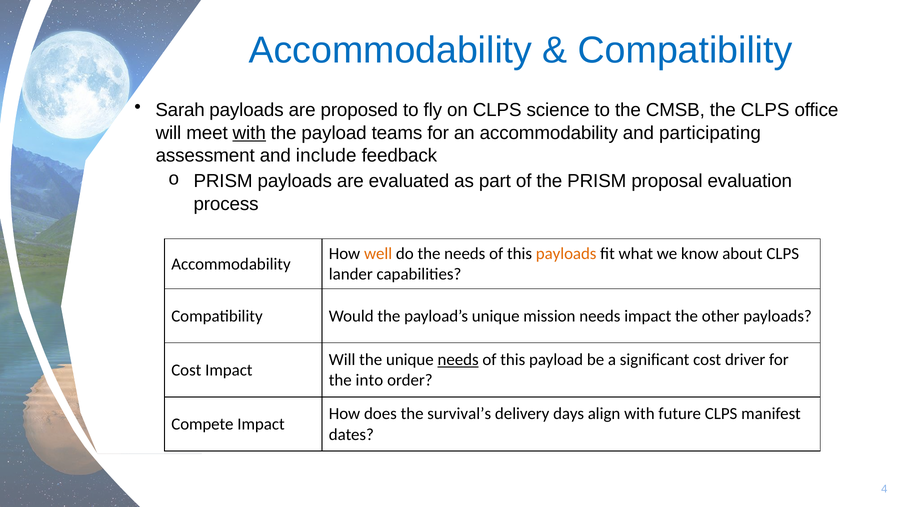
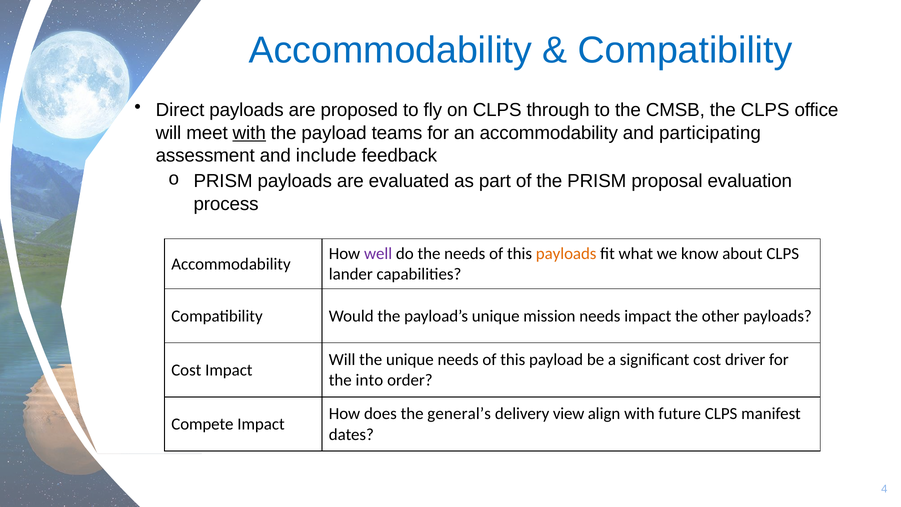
Sarah: Sarah -> Direct
science: science -> through
well colour: orange -> purple
needs at (458, 360) underline: present -> none
survival’s: survival’s -> general’s
days: days -> view
